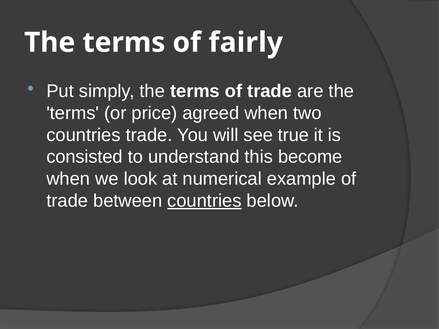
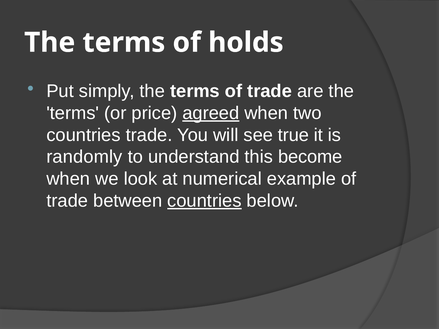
fairly: fairly -> holds
agreed underline: none -> present
consisted: consisted -> randomly
